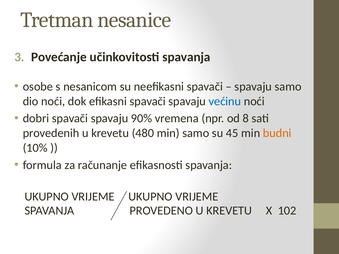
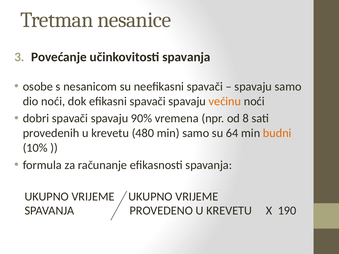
većinu colour: blue -> orange
45: 45 -> 64
102: 102 -> 190
